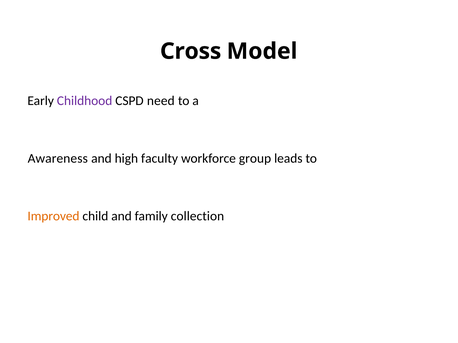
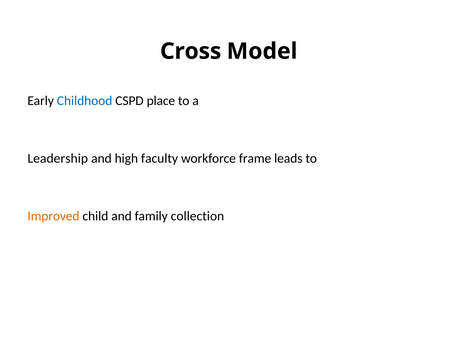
Childhood colour: purple -> blue
need: need -> place
Awareness: Awareness -> Leadership
group: group -> frame
